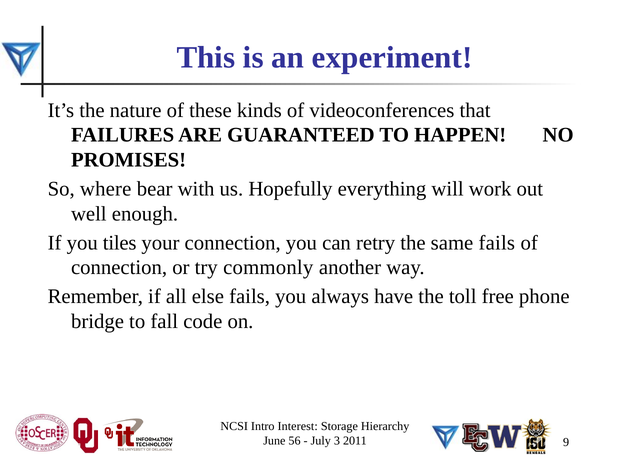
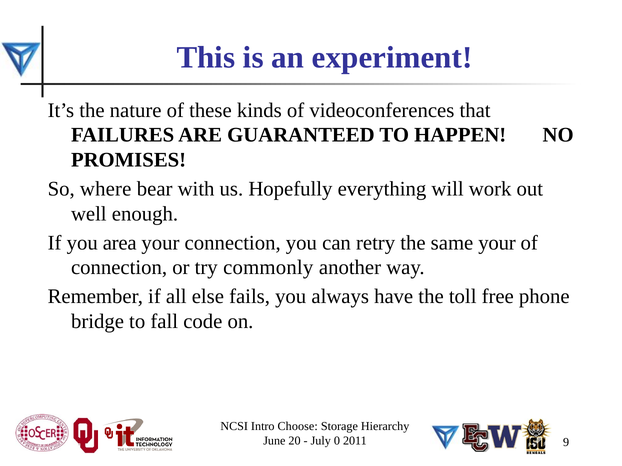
tiles: tiles -> area
same fails: fails -> your
Interest: Interest -> Choose
56: 56 -> 20
3: 3 -> 0
